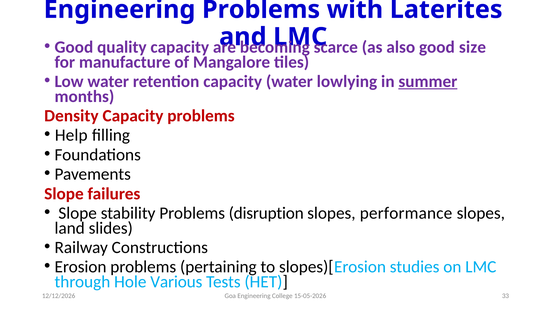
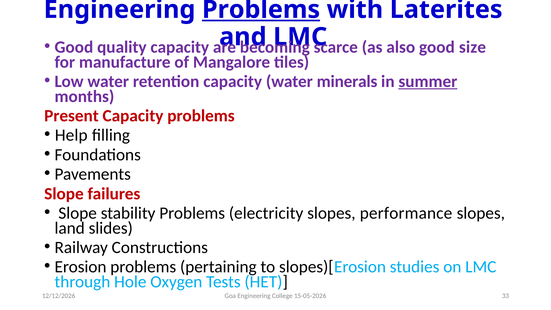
Problems at (261, 10) underline: none -> present
lowlying: lowlying -> minerals
Density: Density -> Present
disruption: disruption -> electricity
Various: Various -> Oxygen
